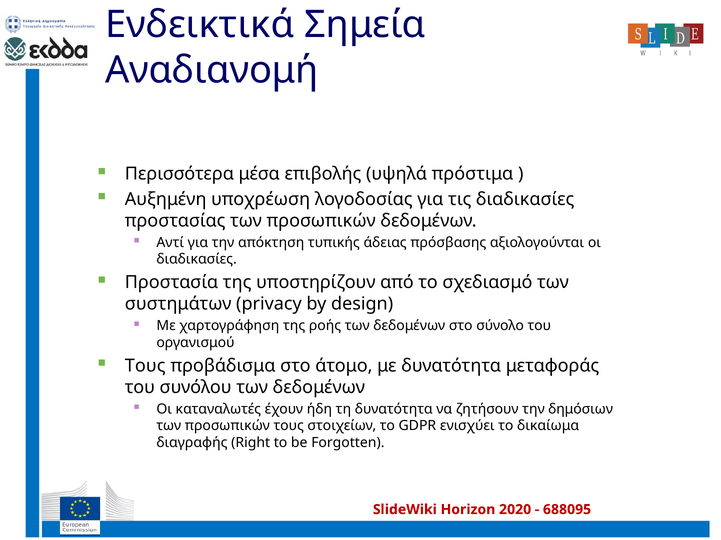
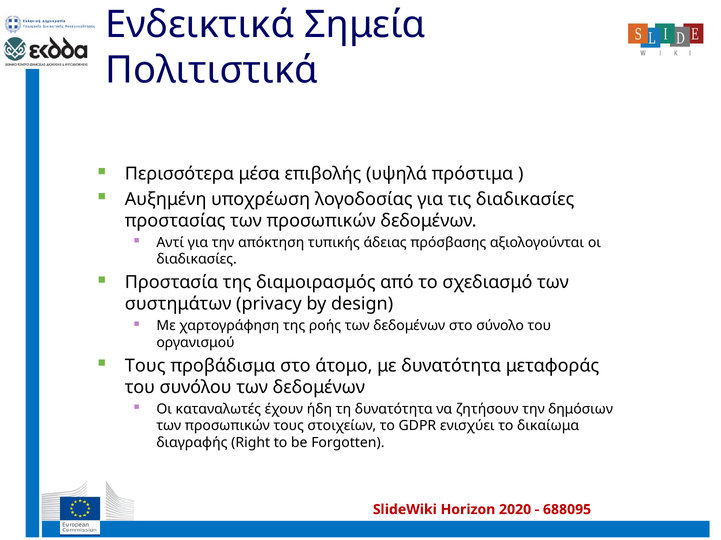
Αναδιανομή: Αναδιανομή -> Πολιτιστικά
υποστηρίζουν: υποστηρίζουν -> διαμοιρασμός
